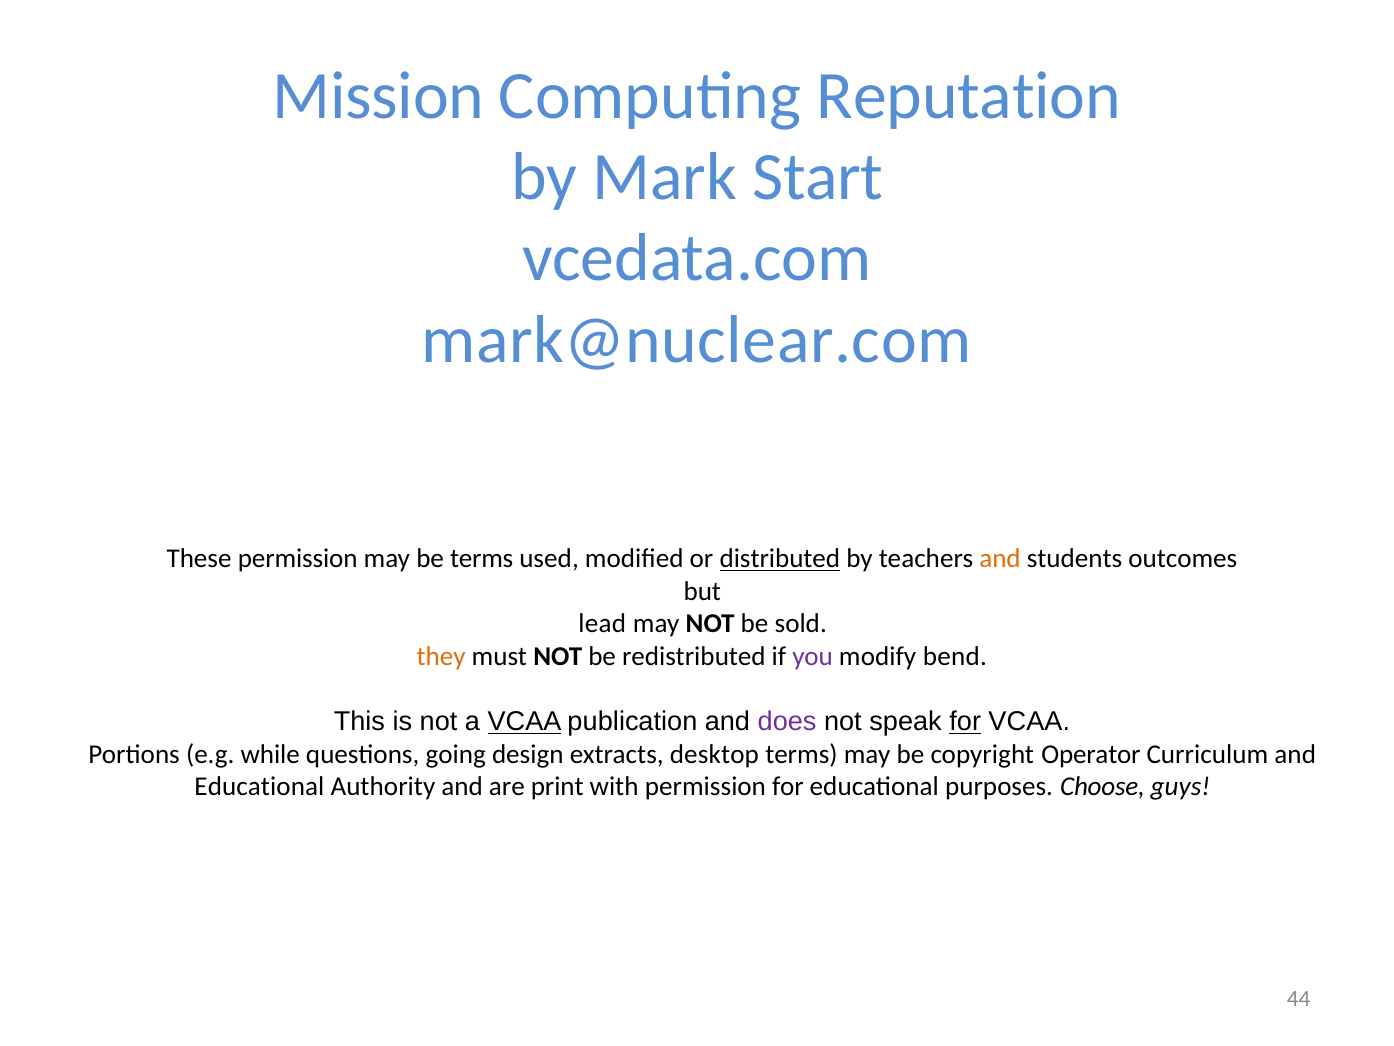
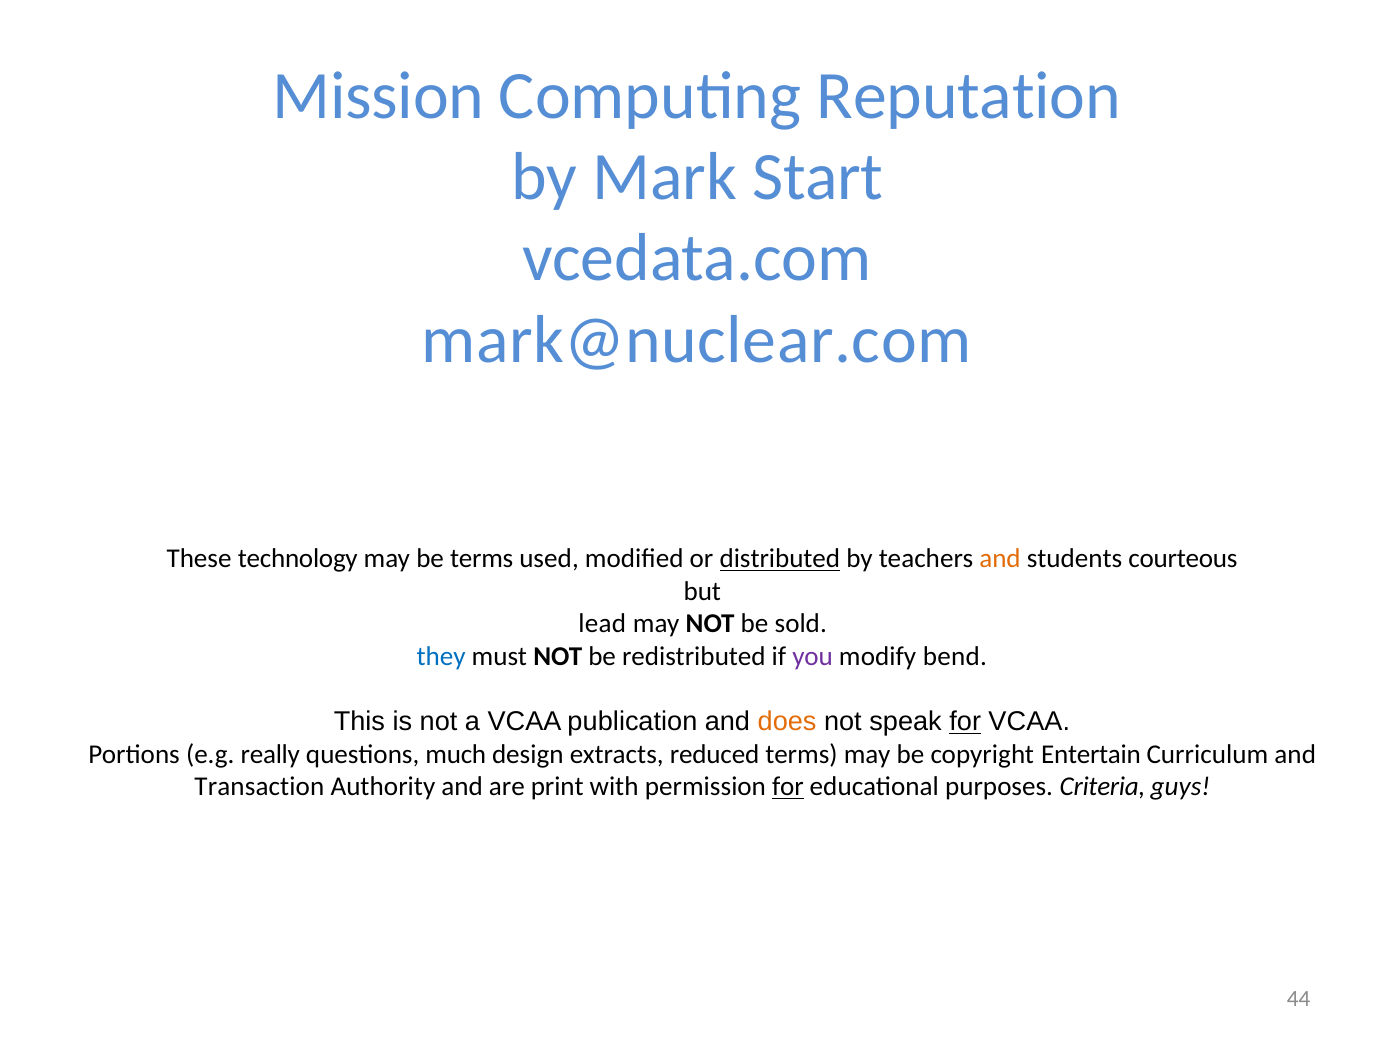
These permission: permission -> technology
outcomes: outcomes -> courteous
they colour: orange -> blue
VCAA at (525, 721) underline: present -> none
does colour: purple -> orange
while: while -> really
going: going -> much
desktop: desktop -> reduced
Operator: Operator -> Entertain
Educational at (259, 786): Educational -> Transaction
for at (788, 786) underline: none -> present
Choose: Choose -> Criteria
